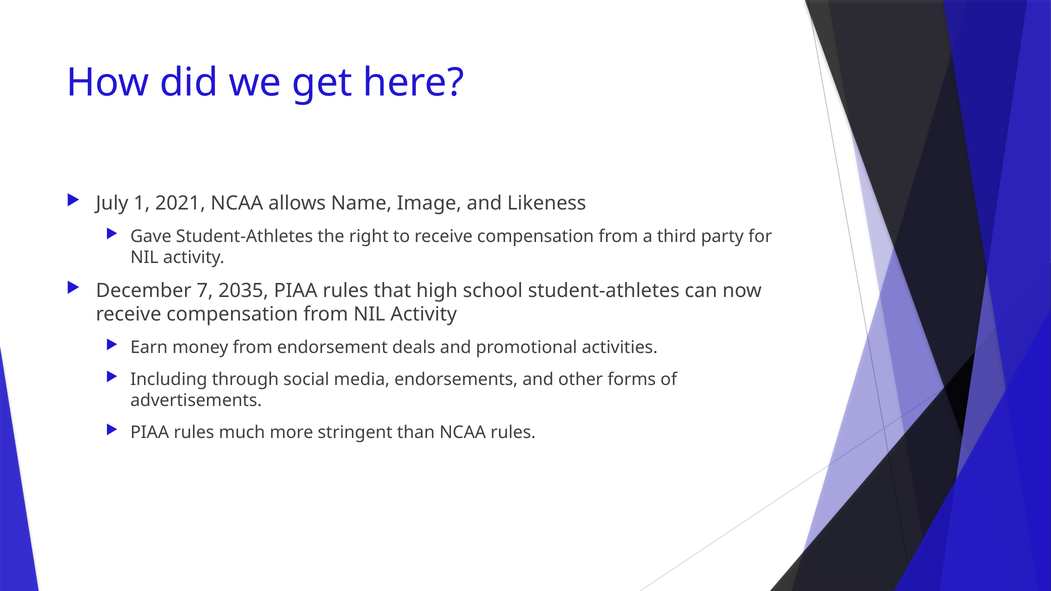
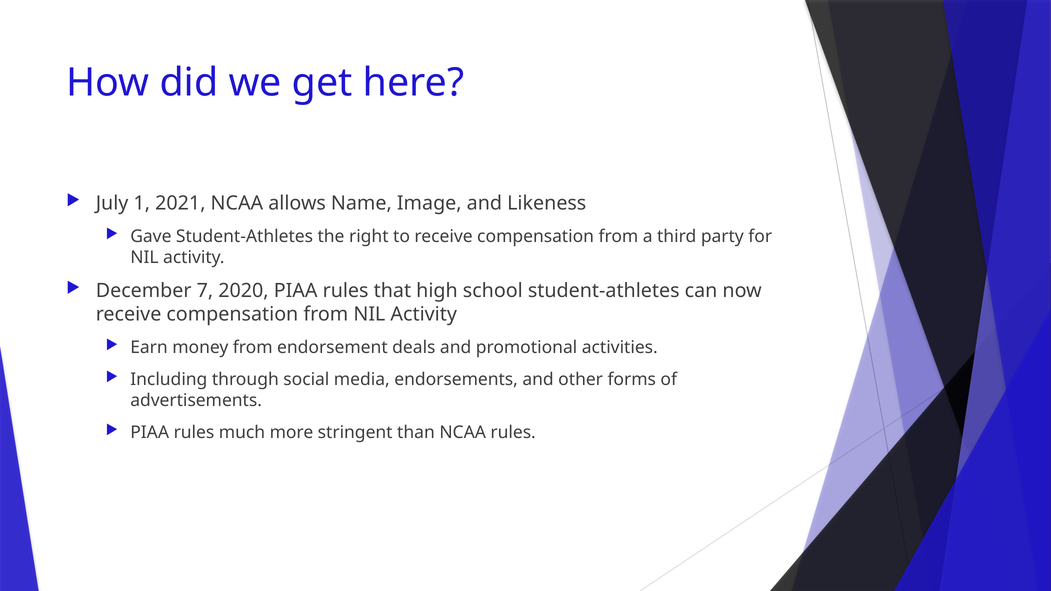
2035: 2035 -> 2020
